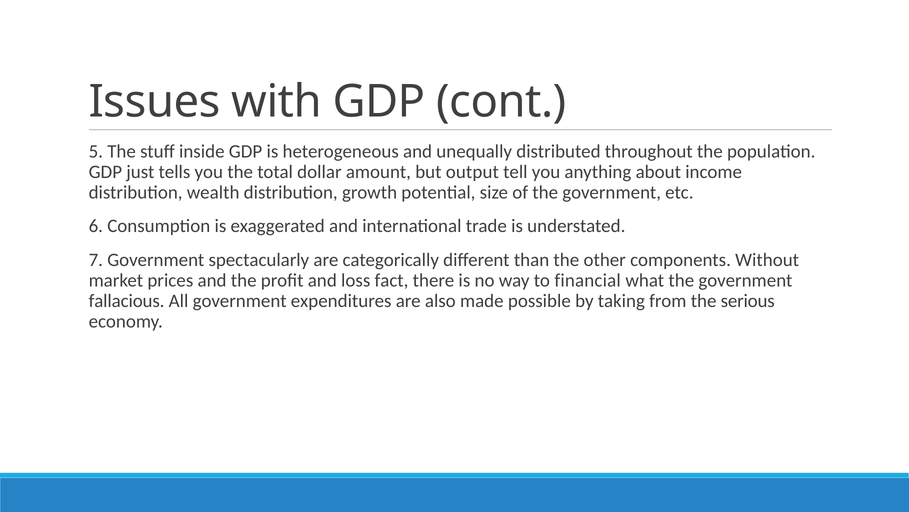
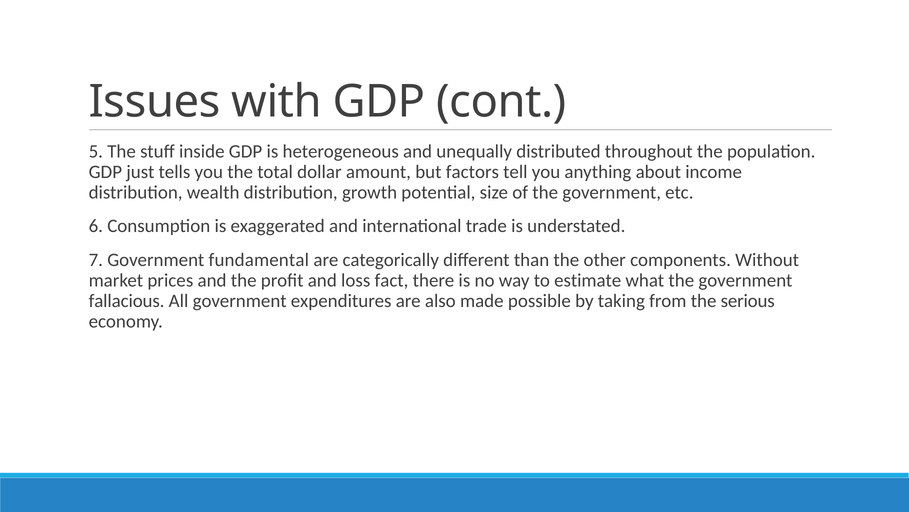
output: output -> factors
spectacularly: spectacularly -> fundamental
financial: financial -> estimate
